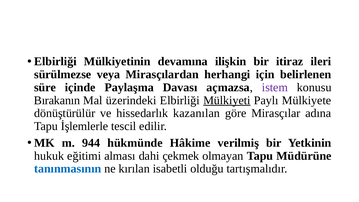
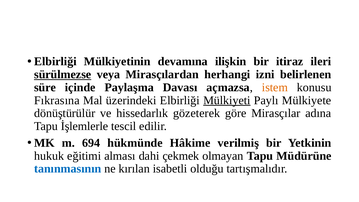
sürülmezse underline: none -> present
için: için -> izni
istem colour: purple -> orange
Bırakanın: Bırakanın -> Fıkrasına
kazanılan: kazanılan -> gözeterek
944: 944 -> 694
